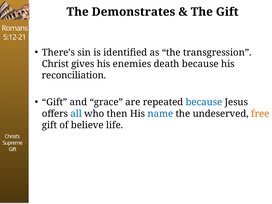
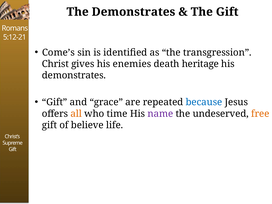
There’s: There’s -> Come’s
death because: because -> heritage
reconciliation at (74, 75): reconciliation -> demonstrates
all colour: blue -> orange
then: then -> time
name colour: blue -> purple
